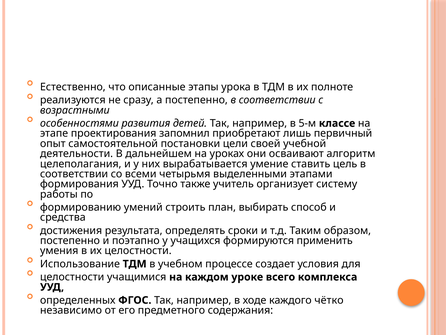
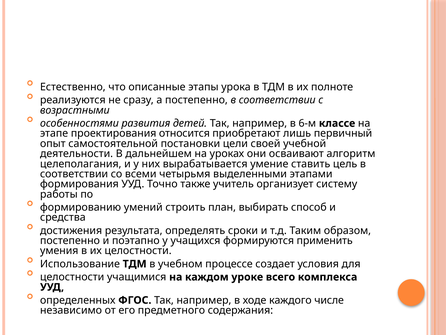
5-м: 5-м -> 6-м
запомнил: запомнил -> относится
чётко: чётко -> числе
